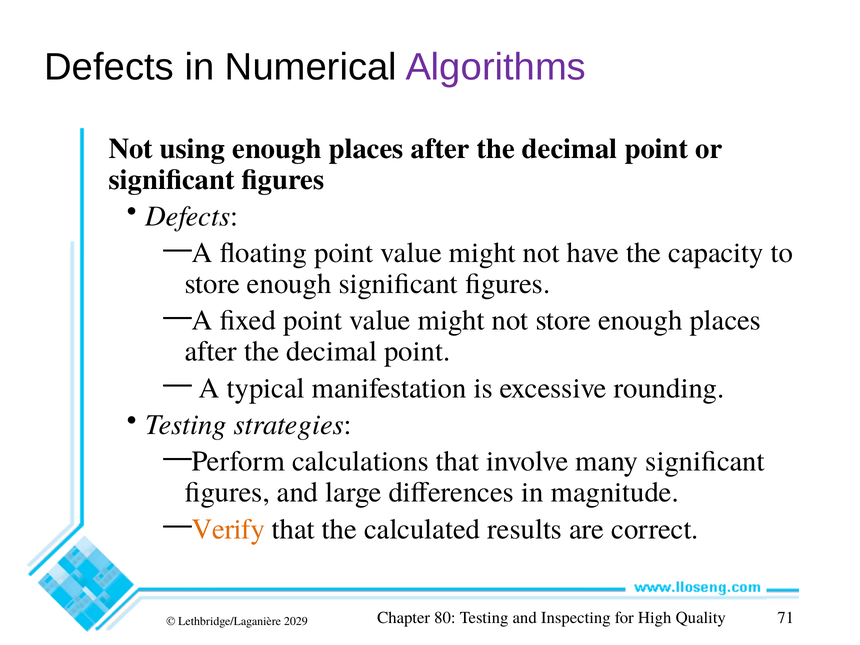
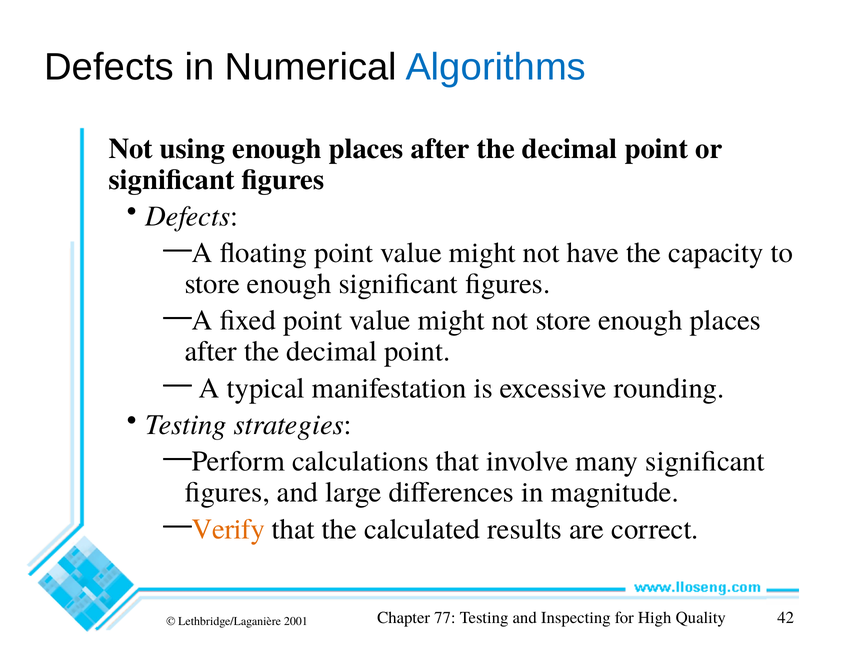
Algorithms colour: purple -> blue
80: 80 -> 77
71: 71 -> 42
2029: 2029 -> 2001
